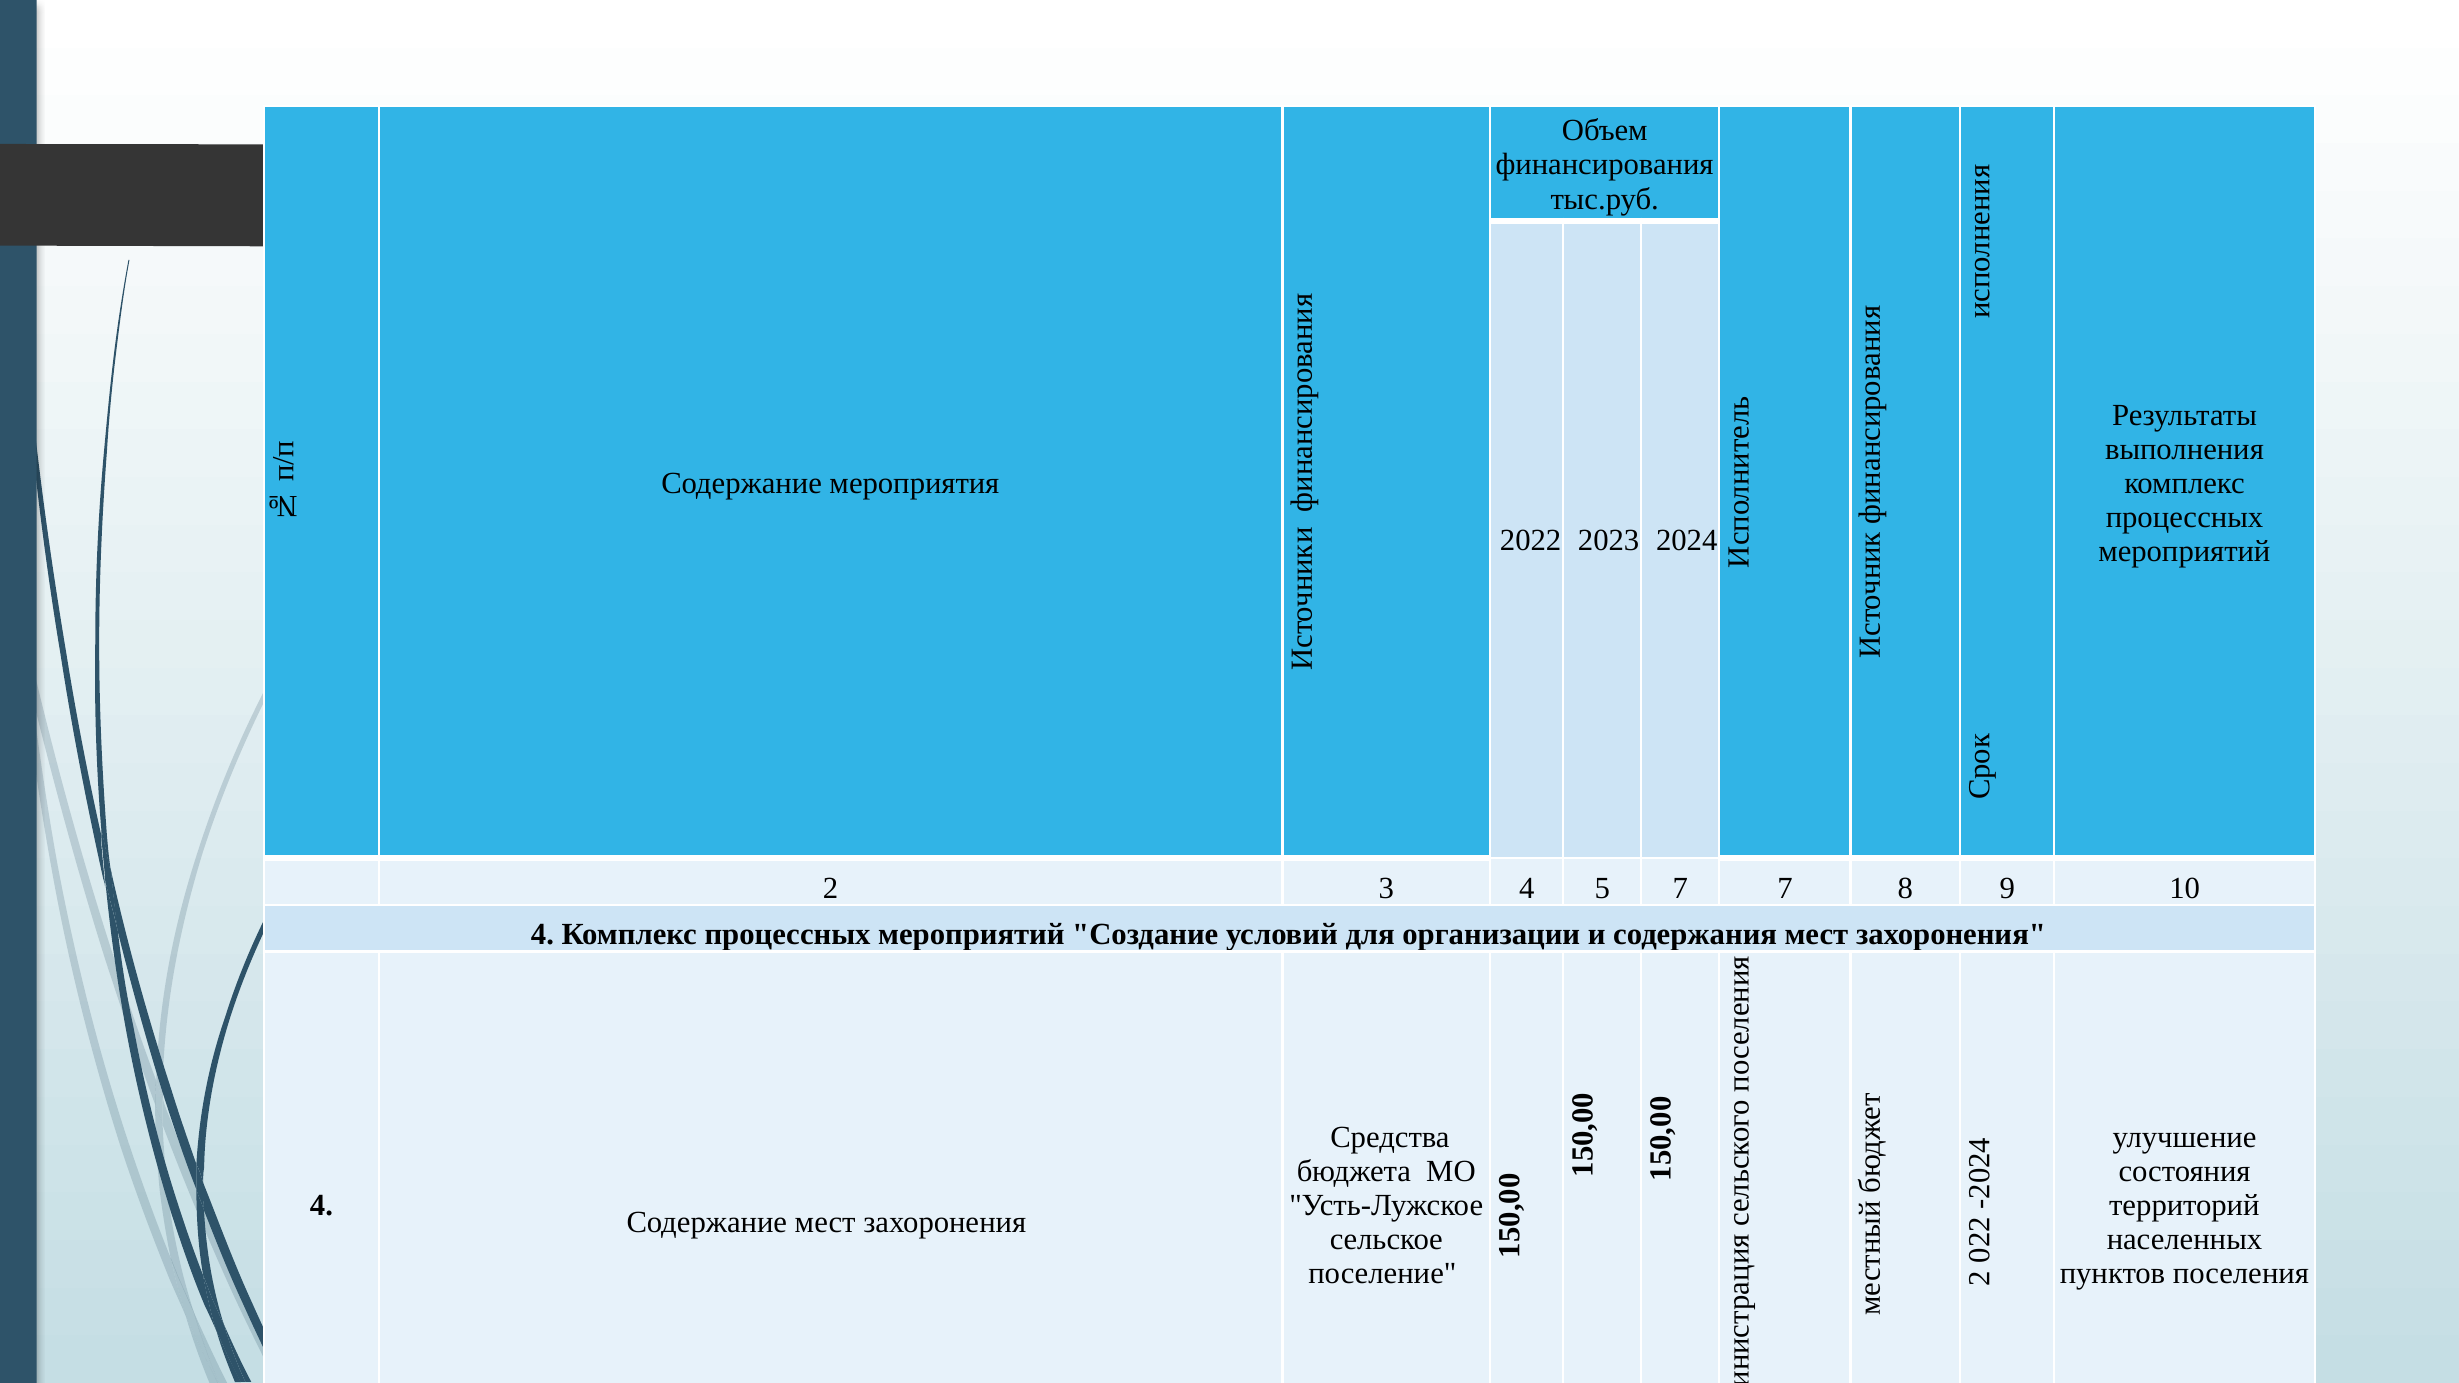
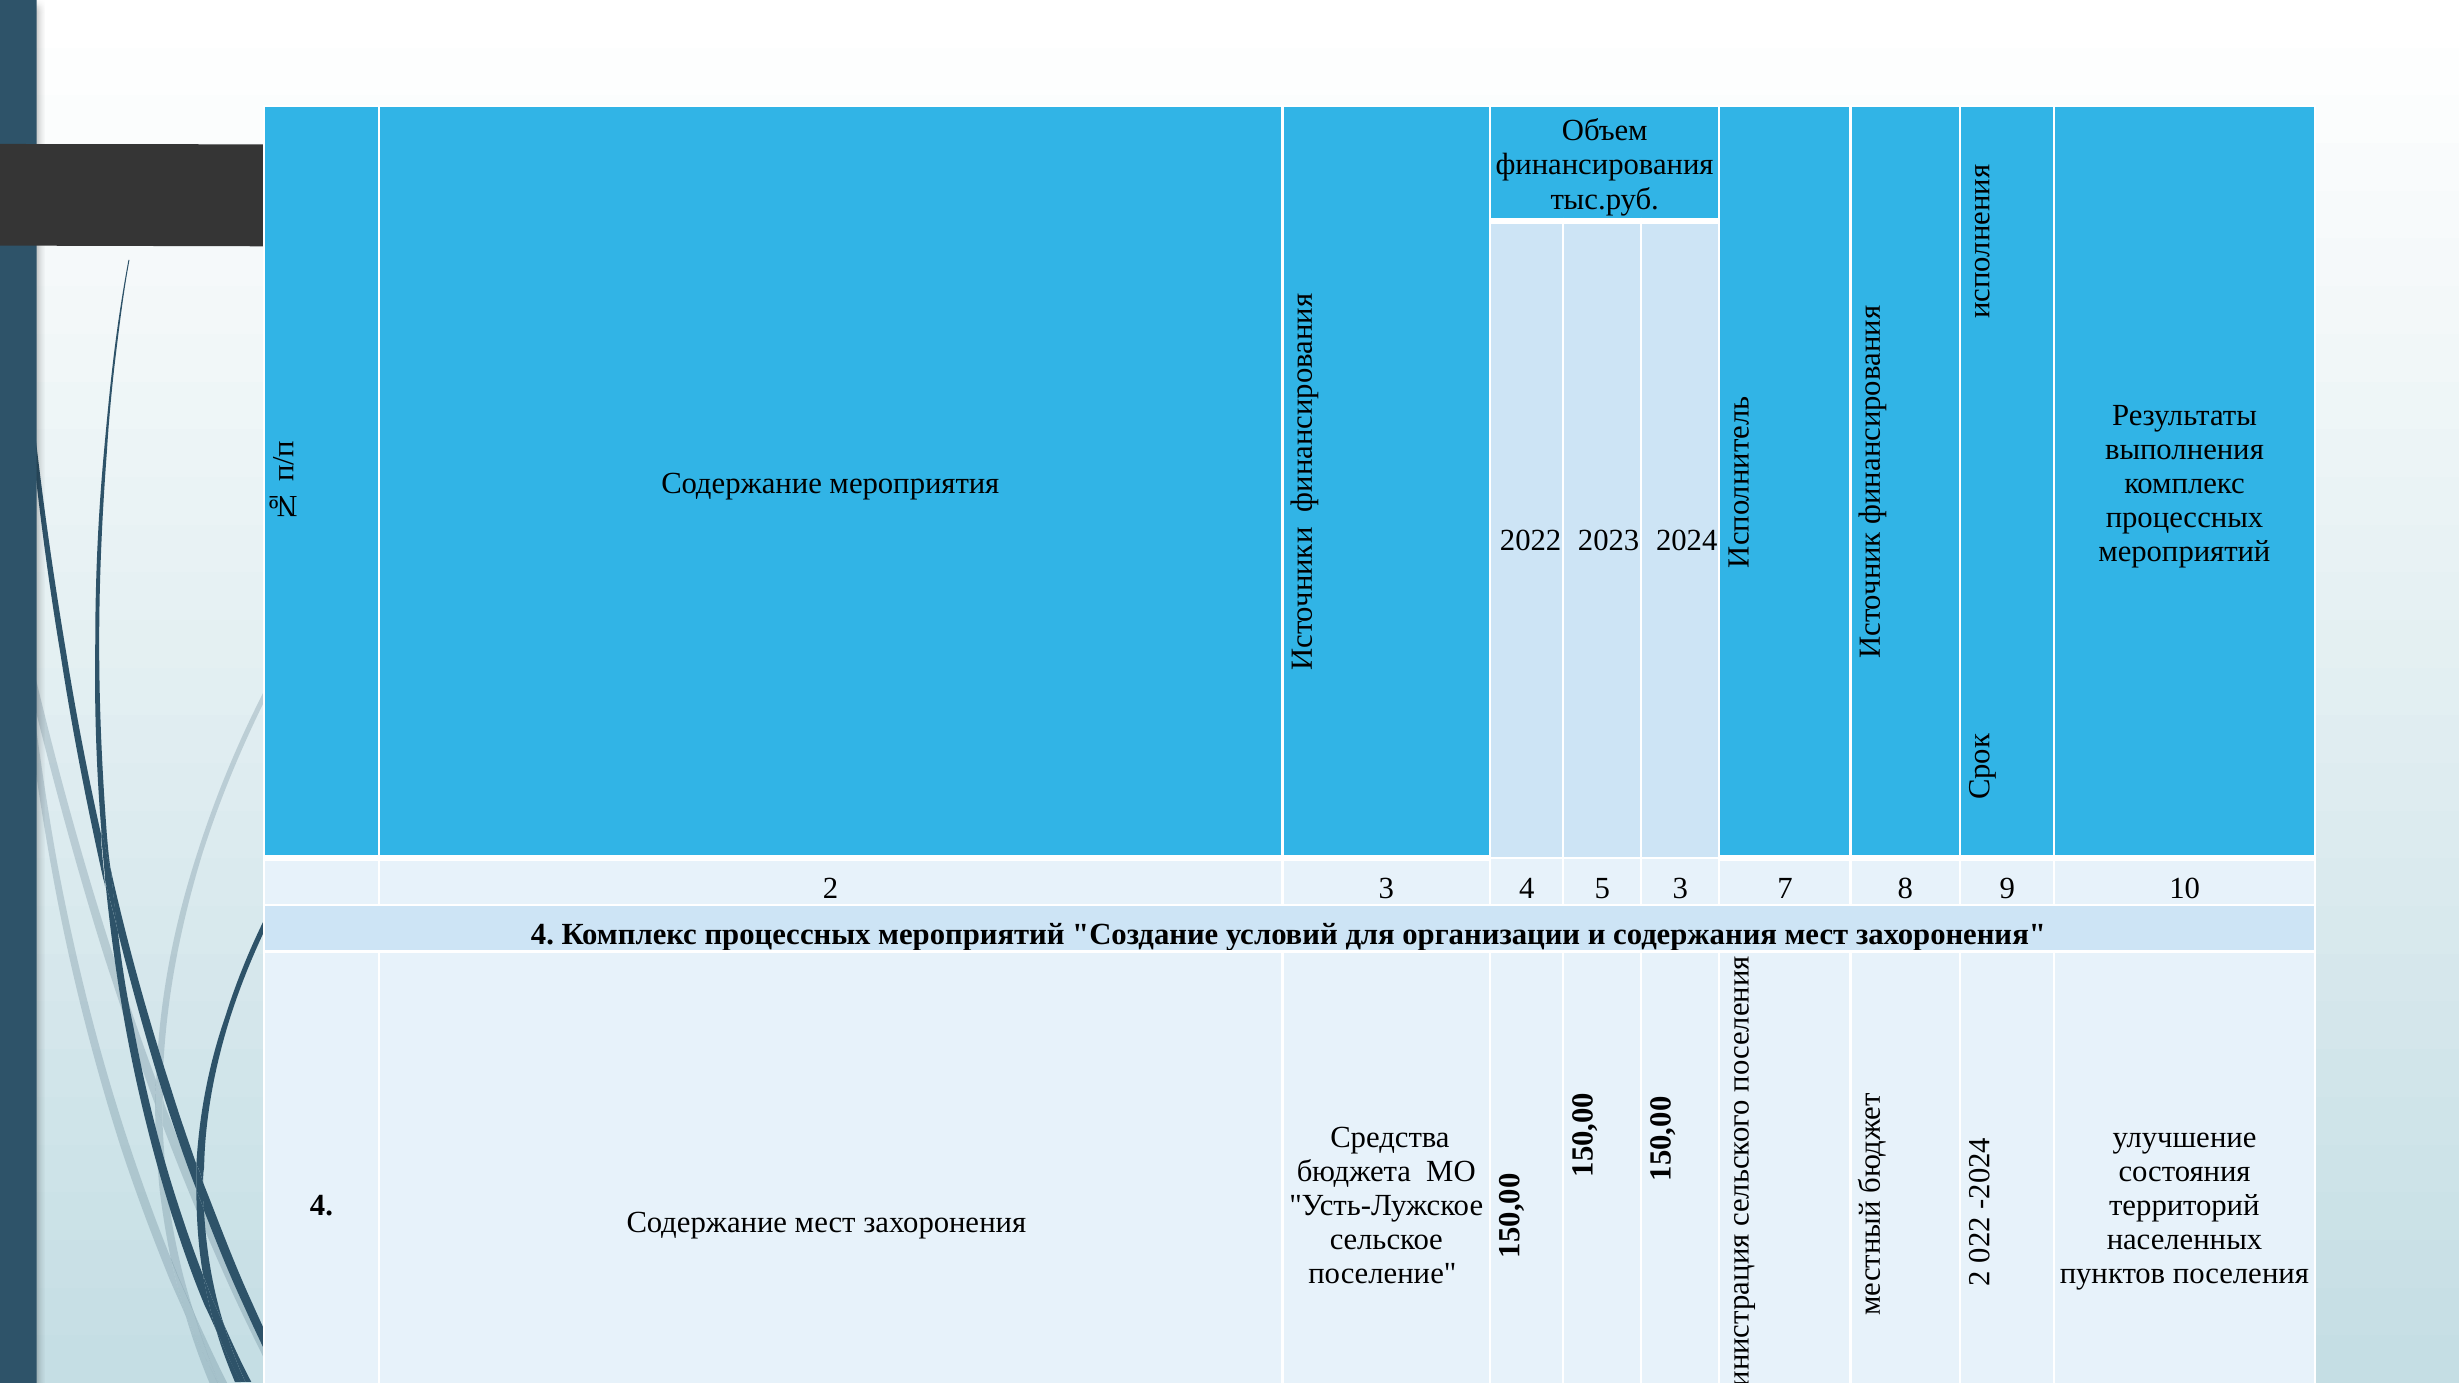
5 7: 7 -> 3
